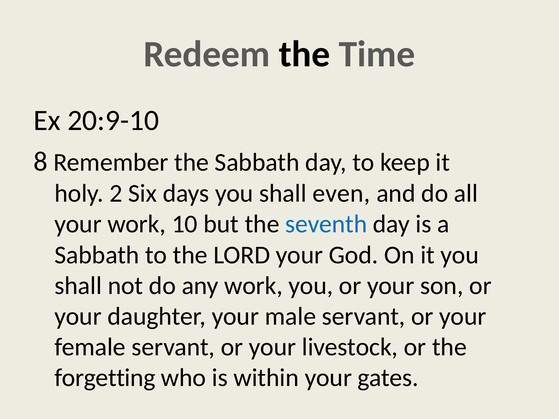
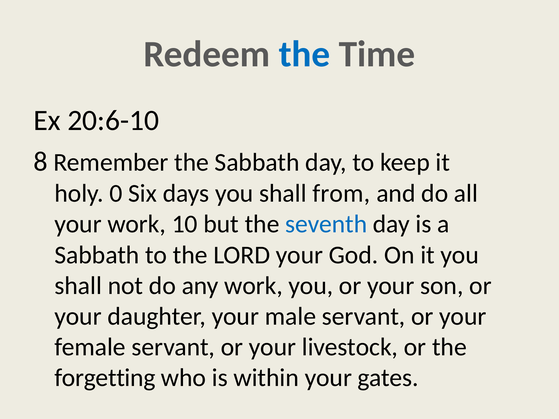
the at (304, 54) colour: black -> blue
20:9-10: 20:9-10 -> 20:6-10
2: 2 -> 0
even: even -> from
